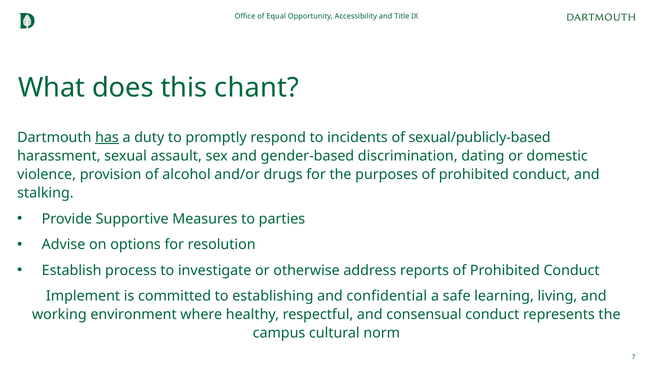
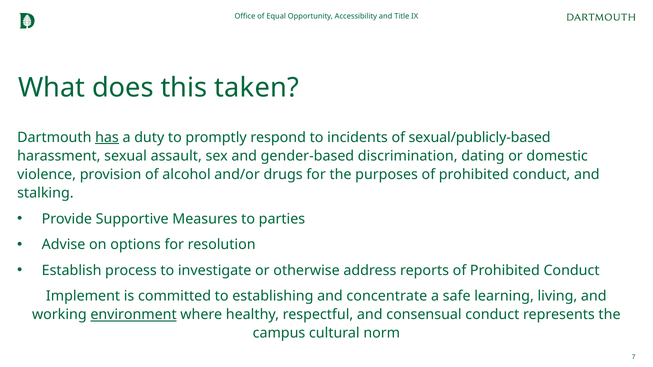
chant: chant -> taken
confidential: confidential -> concentrate
environment underline: none -> present
